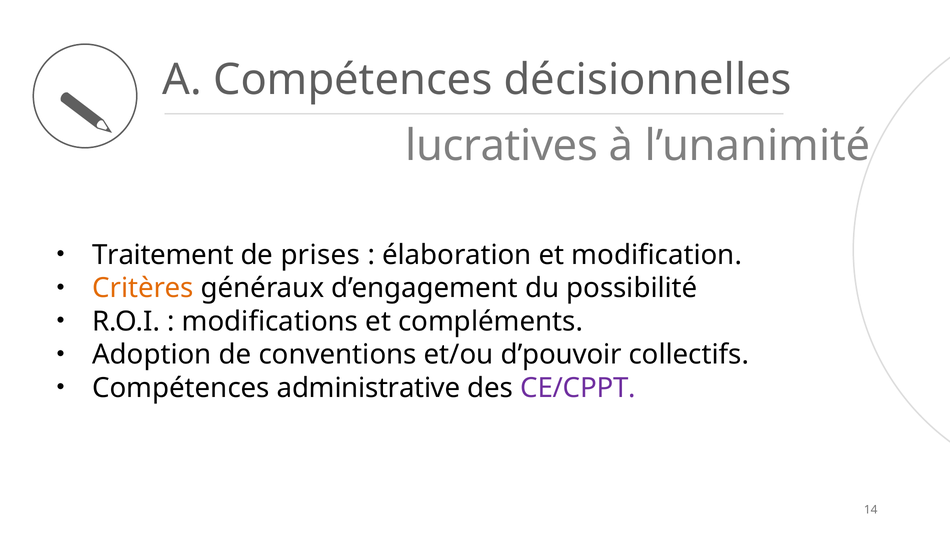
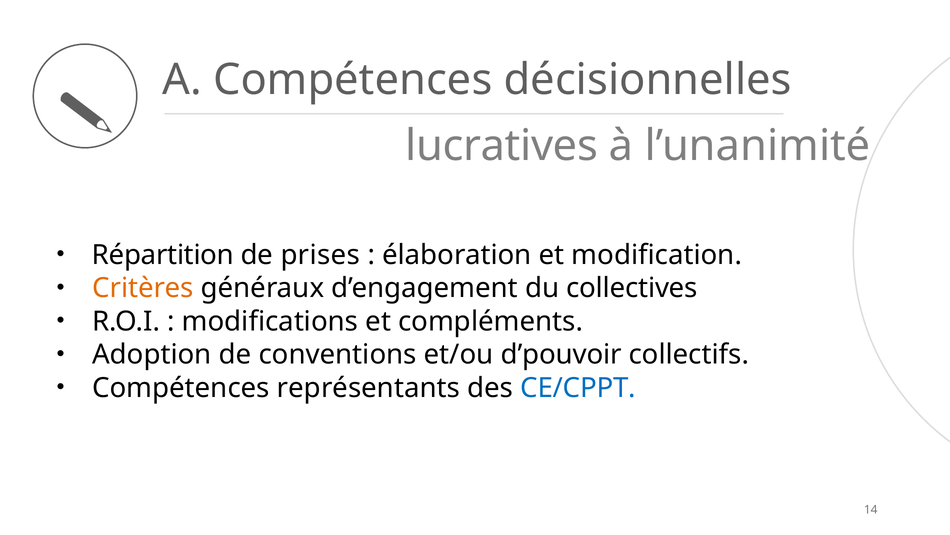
Traitement: Traitement -> Répartition
possibilité: possibilité -> collectives
administrative: administrative -> représentants
CE/CPPT colour: purple -> blue
